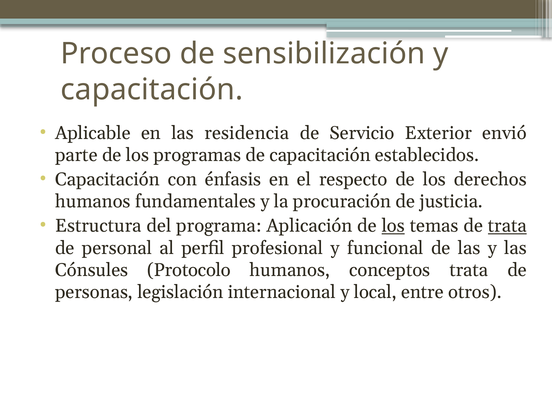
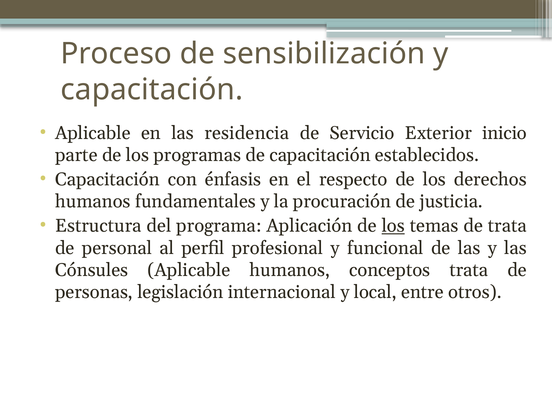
envió: envió -> inicio
trata at (507, 226) underline: present -> none
Cónsules Protocolo: Protocolo -> Aplicable
